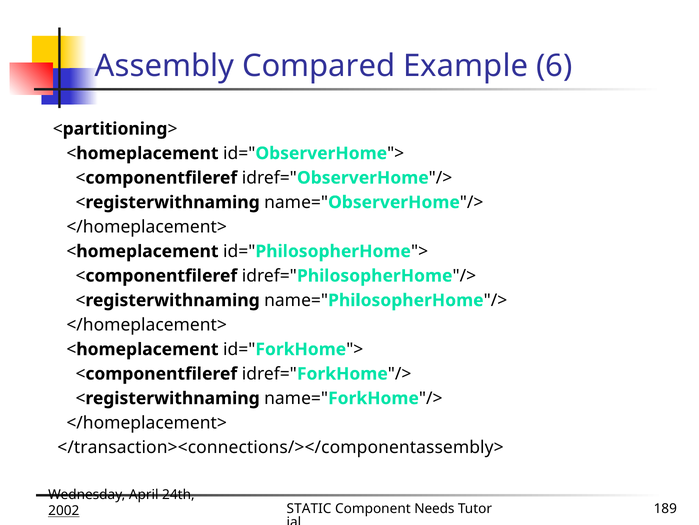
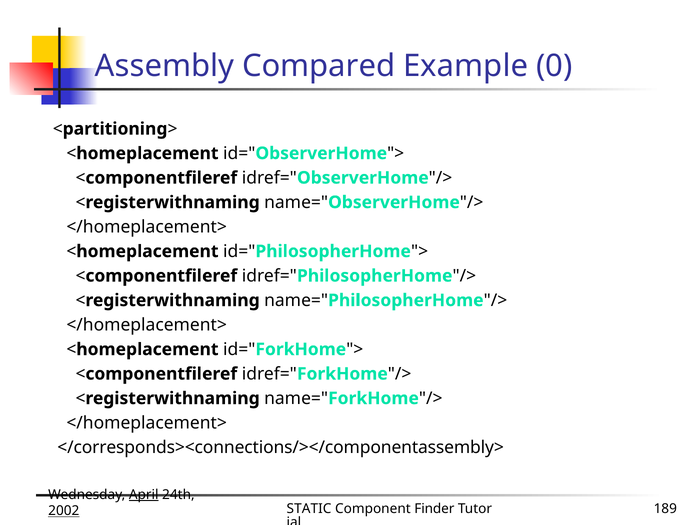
6: 6 -> 0
</transaction><connections/></componentassembly>: </transaction><connections/></componentassembly> -> </corresponds><connections/></componentassembly>
April underline: none -> present
Needs: Needs -> Finder
